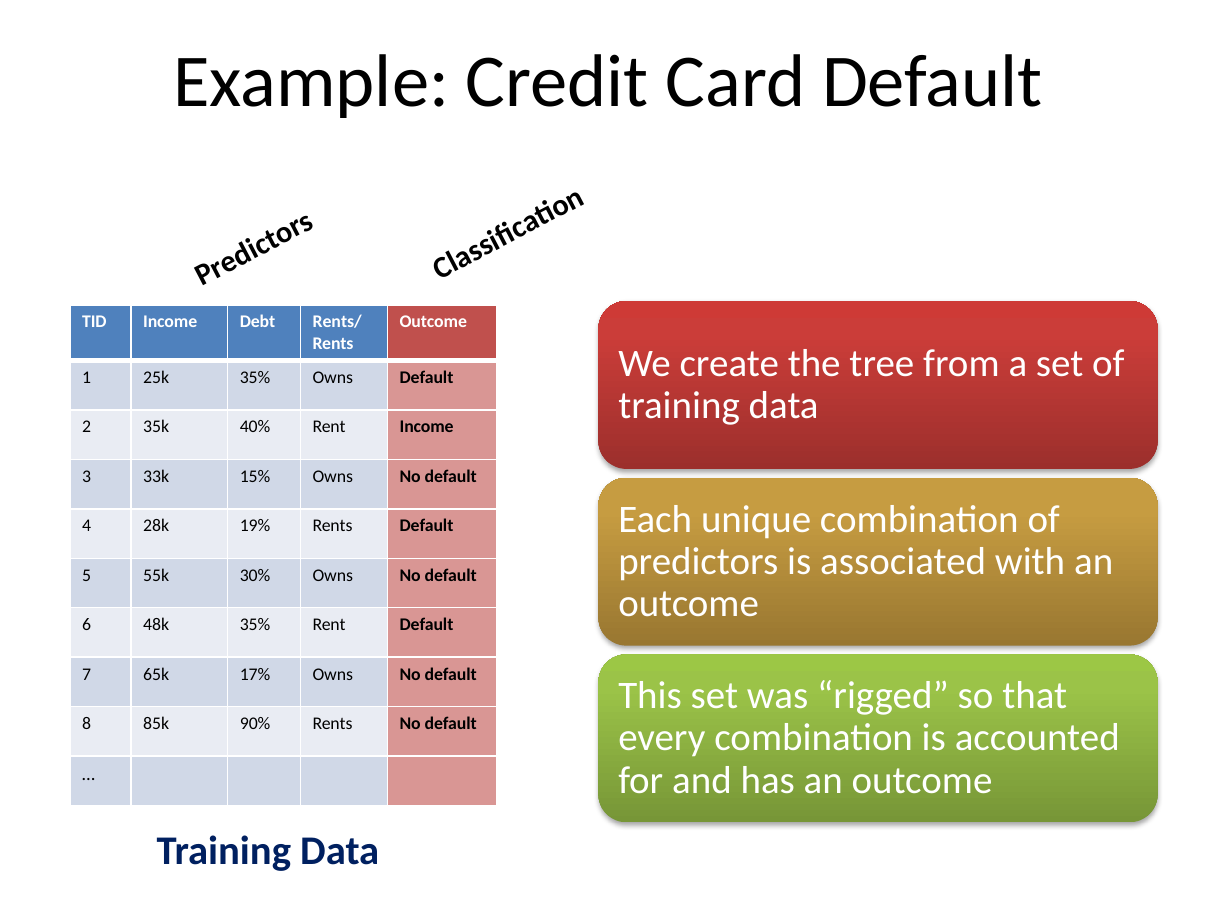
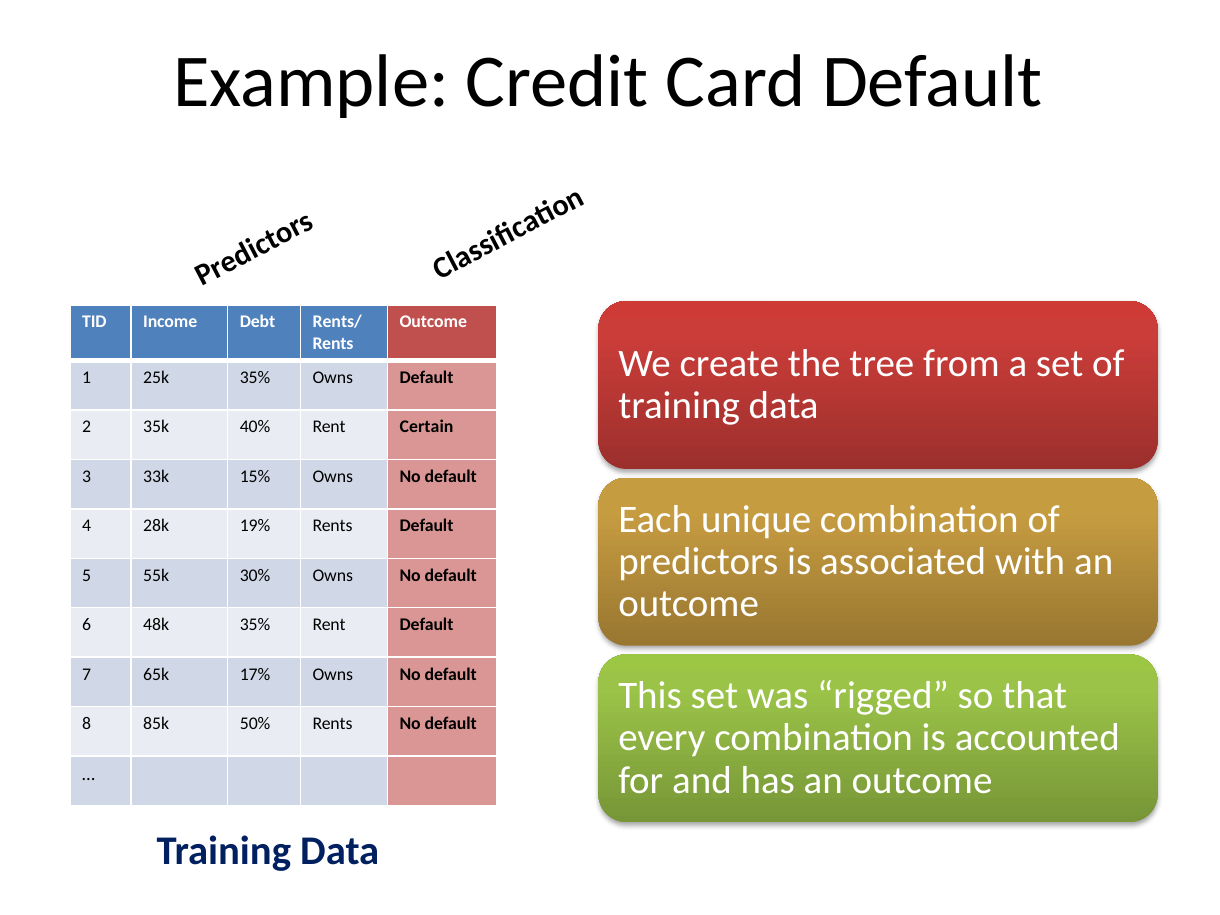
Rent Income: Income -> Certain
90%: 90% -> 50%
